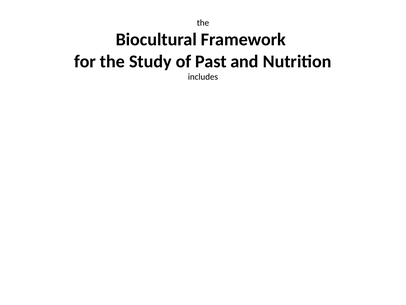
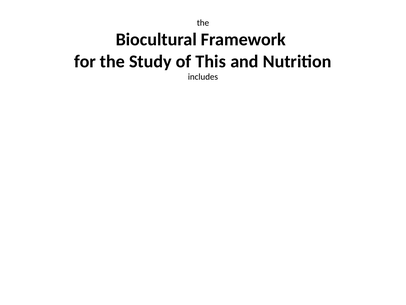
Past: Past -> This
